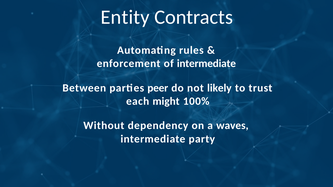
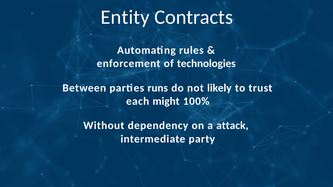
of intermediate: intermediate -> technologies
peer: peer -> runs
waves: waves -> attack
